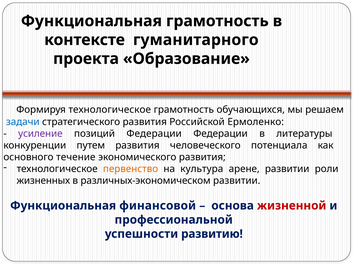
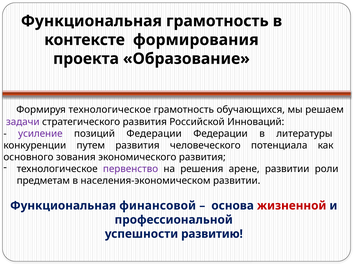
гуманитарного: гуманитарного -> формирования
задачи colour: blue -> purple
Ермоленко: Ермоленко -> Инноваций
течение: течение -> зования
первенство colour: orange -> purple
культура: культура -> решения
жизненных: жизненных -> предметам
различных-экономическом: различных-экономическом -> населения-экономическом
